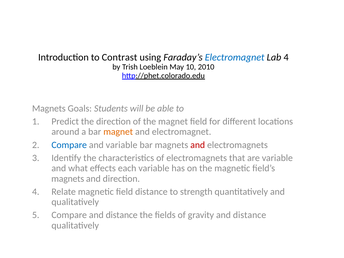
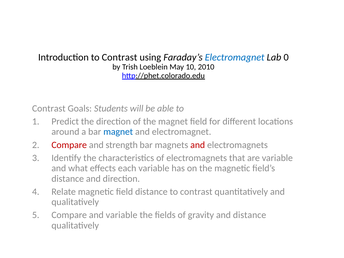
Lab 4: 4 -> 0
Magnets at (49, 108): Magnets -> Contrast
magnet at (118, 132) colour: orange -> blue
Compare at (69, 145) colour: blue -> red
and variable: variable -> strength
magnets at (68, 179): magnets -> distance
strength at (196, 192): strength -> contrast
Compare and distance: distance -> variable
